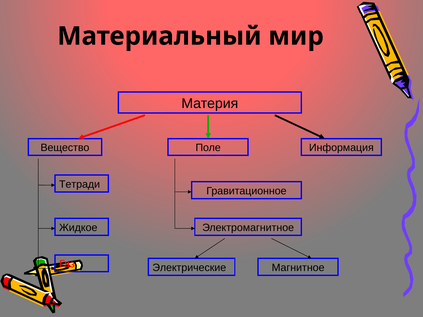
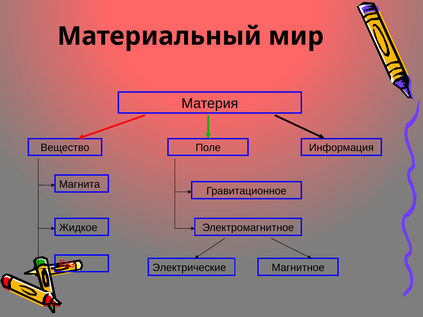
Тетради: Тетради -> Магнита
